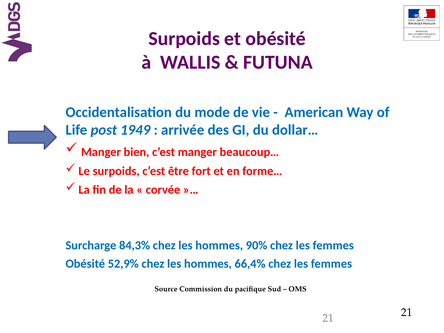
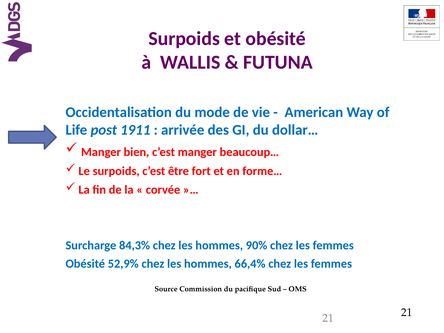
1949: 1949 -> 1911
